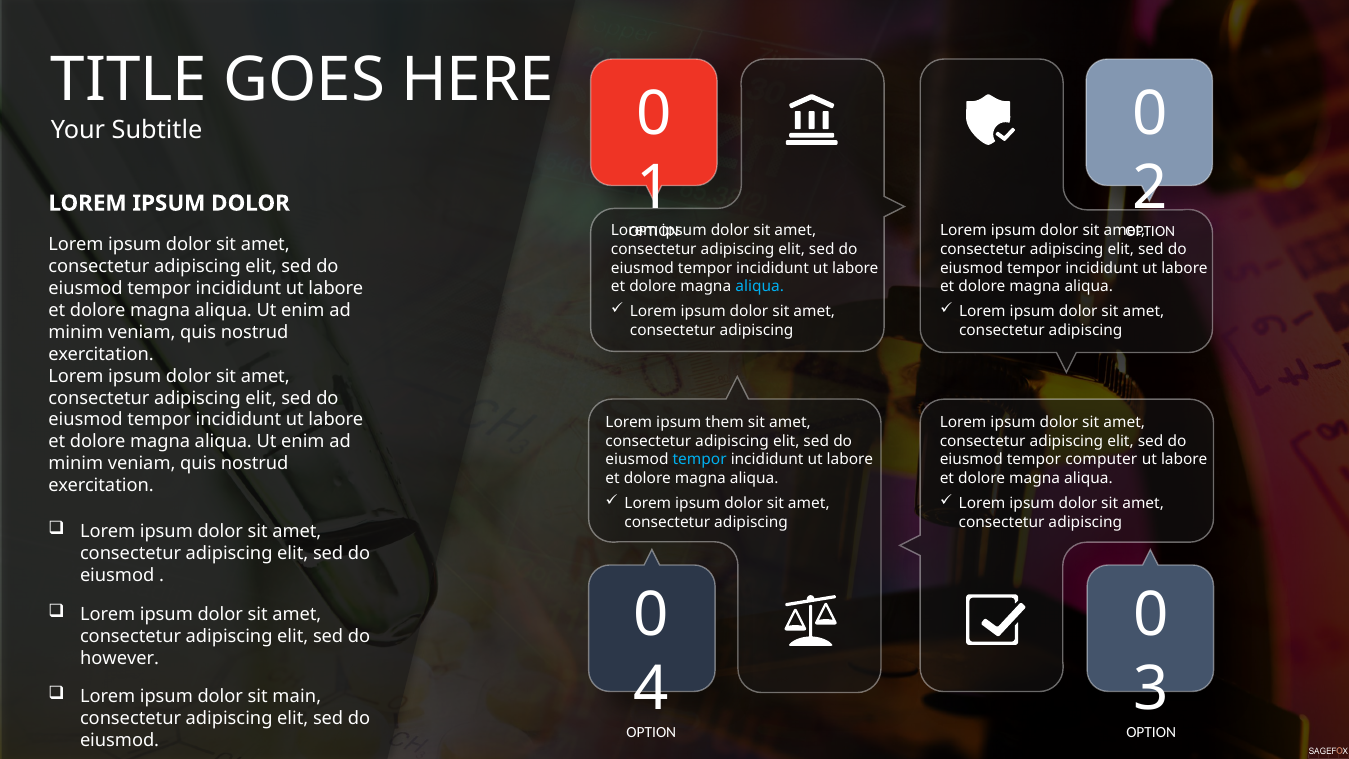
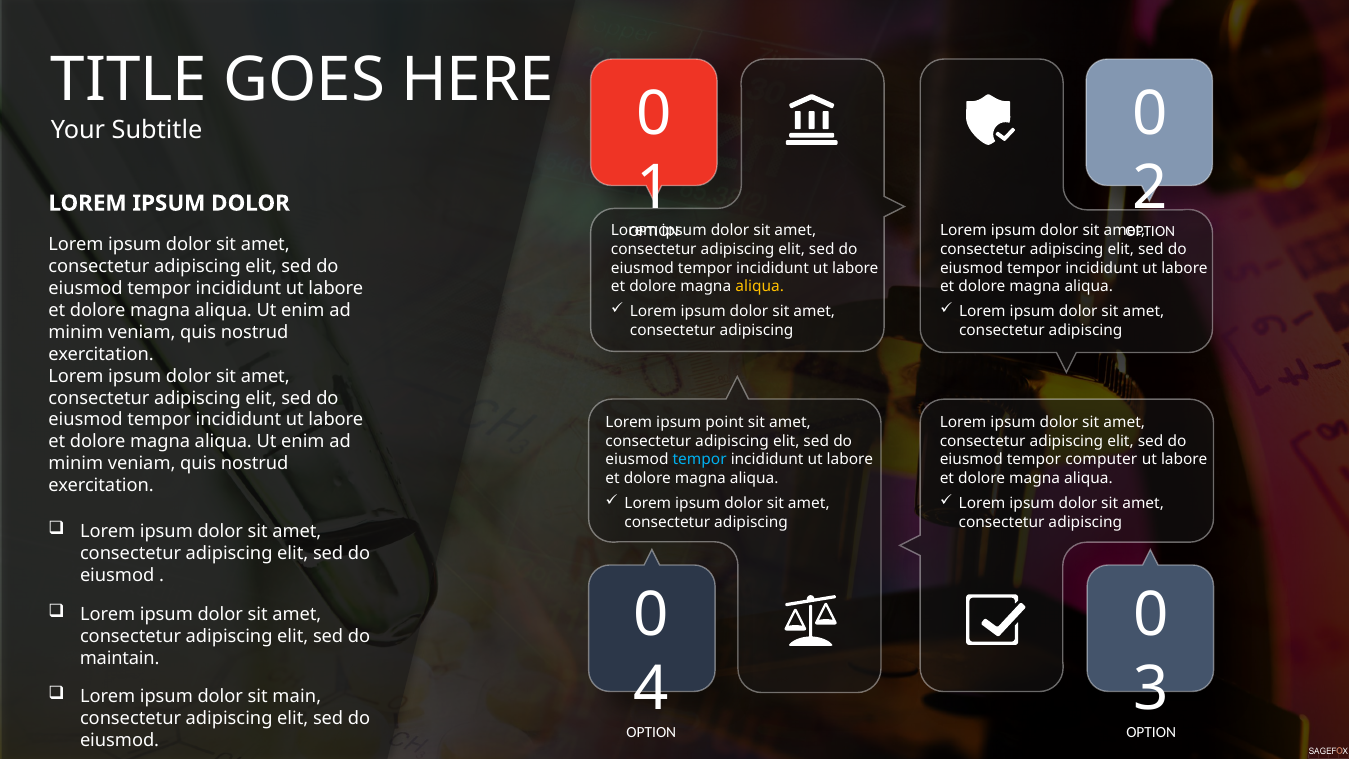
aliqua at (760, 286) colour: light blue -> yellow
them: them -> point
however: however -> maintain
